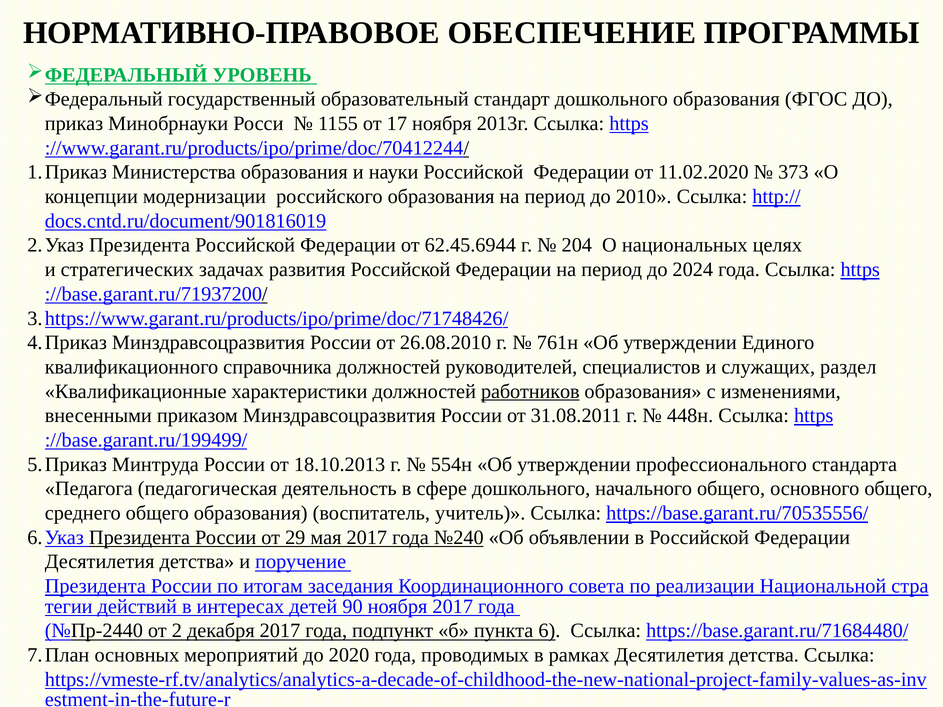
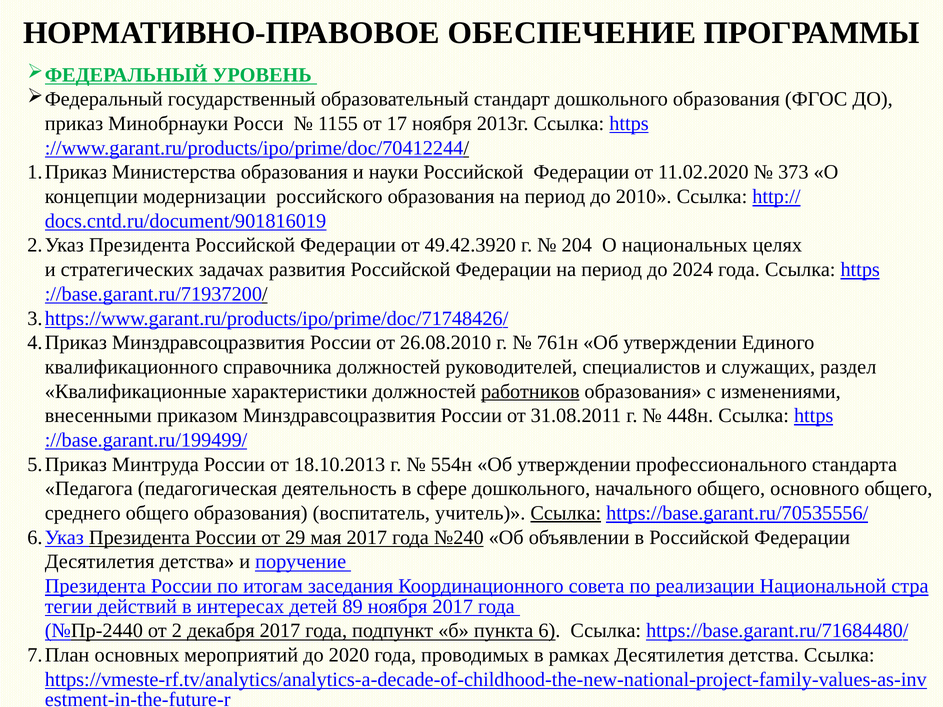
62.45.6944: 62.45.6944 -> 49.42.3920
Ссылка at (566, 513) underline: none -> present
90: 90 -> 89
